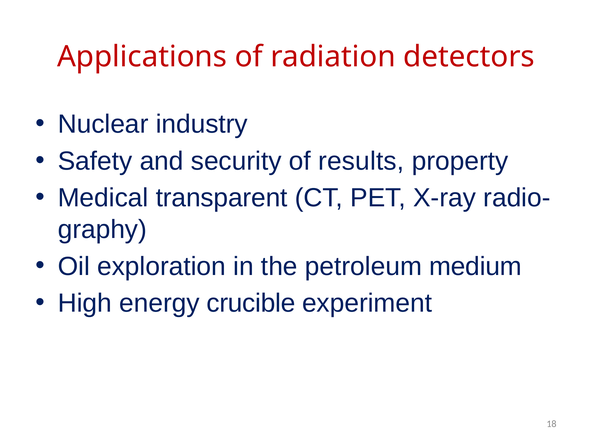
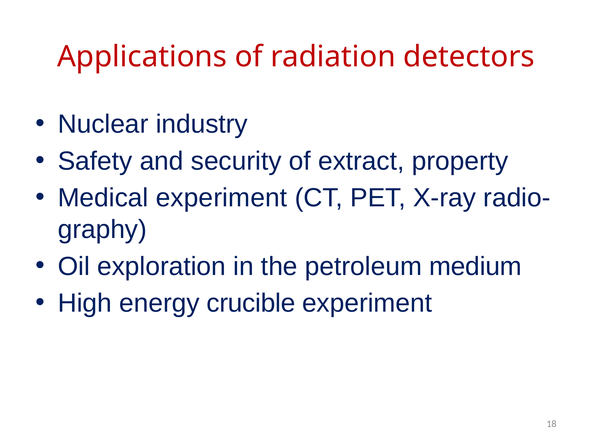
results: results -> extract
Medical transparent: transparent -> experiment
